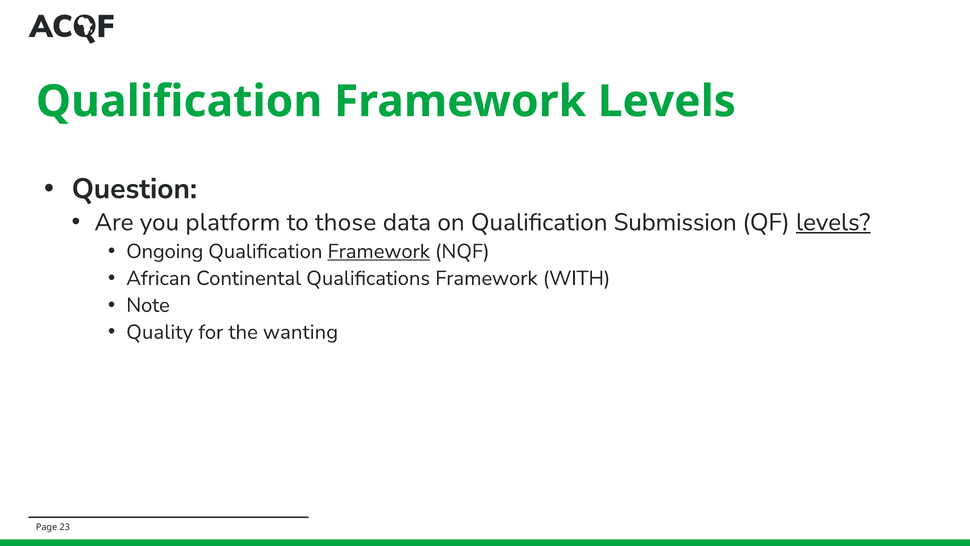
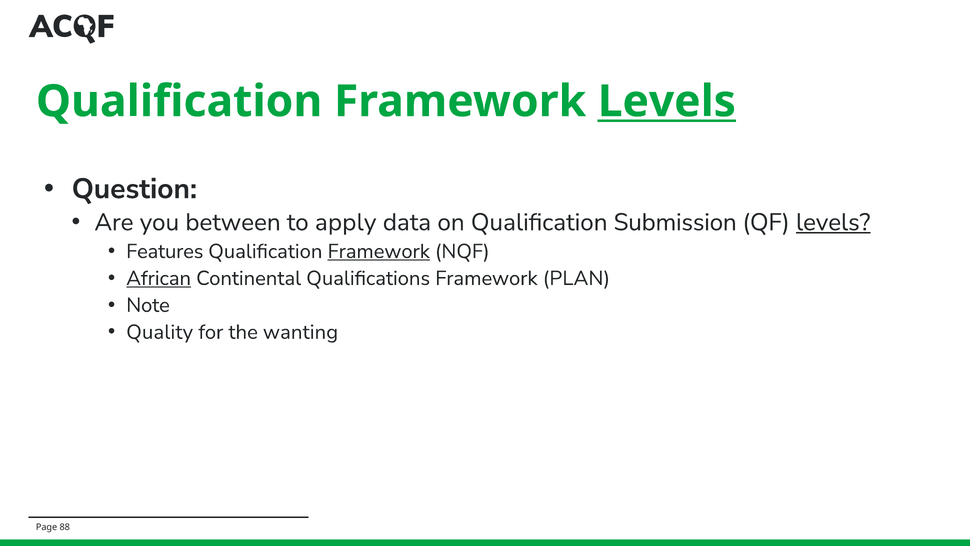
Levels at (667, 101) underline: none -> present
platform: platform -> between
those: those -> apply
Ongoing: Ongoing -> Features
African underline: none -> present
WITH: WITH -> PLAN
23: 23 -> 88
